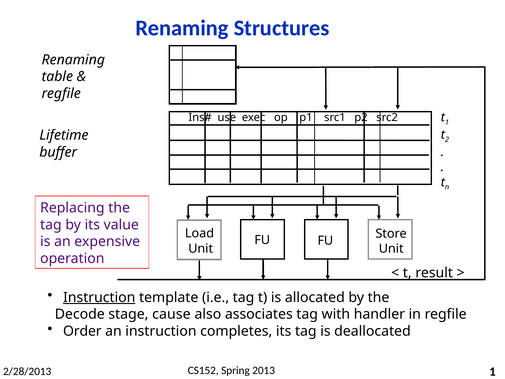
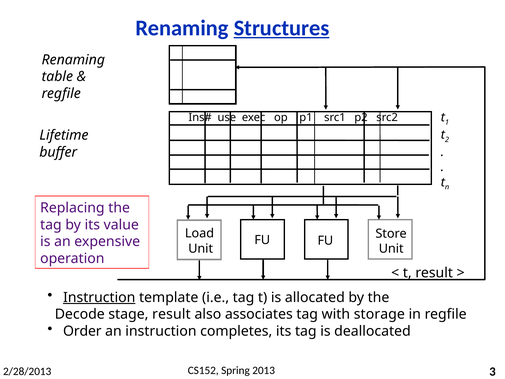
Structures underline: none -> present
stage cause: cause -> result
handler: handler -> storage
1 at (493, 371): 1 -> 3
